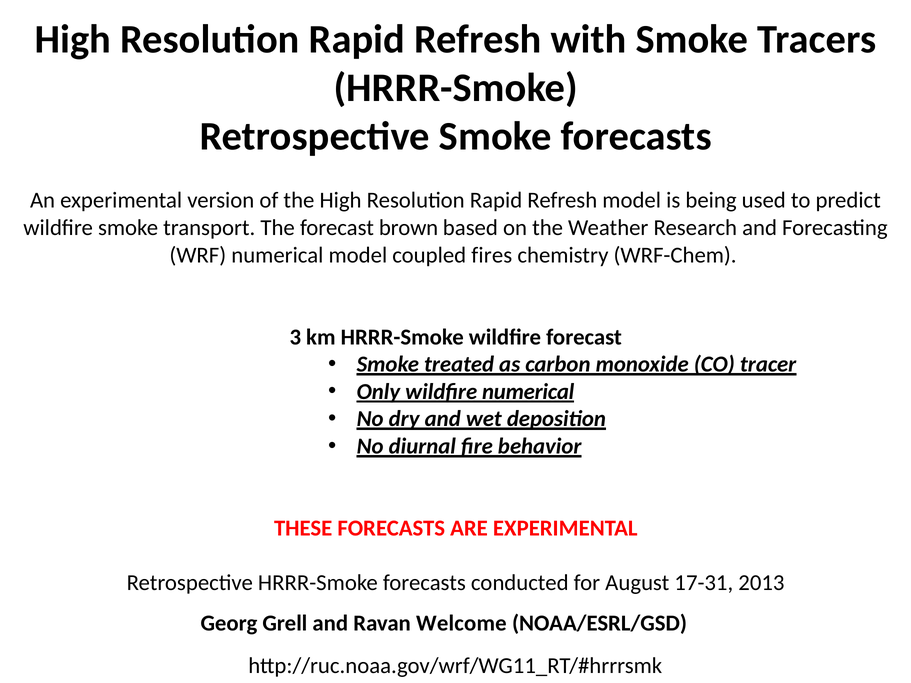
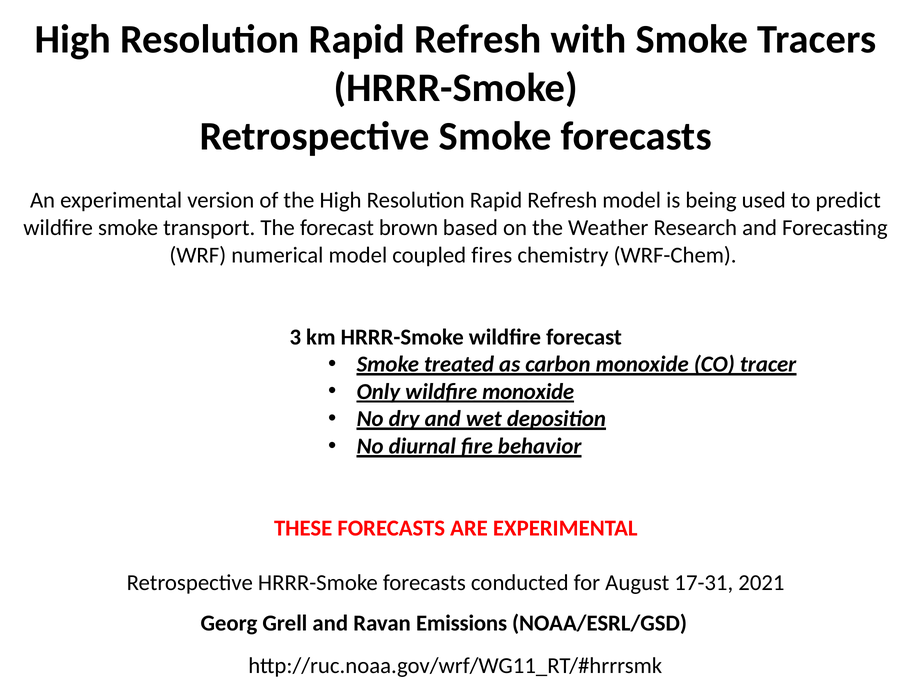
wildfire numerical: numerical -> monoxide
2013: 2013 -> 2021
Welcome: Welcome -> Emissions
